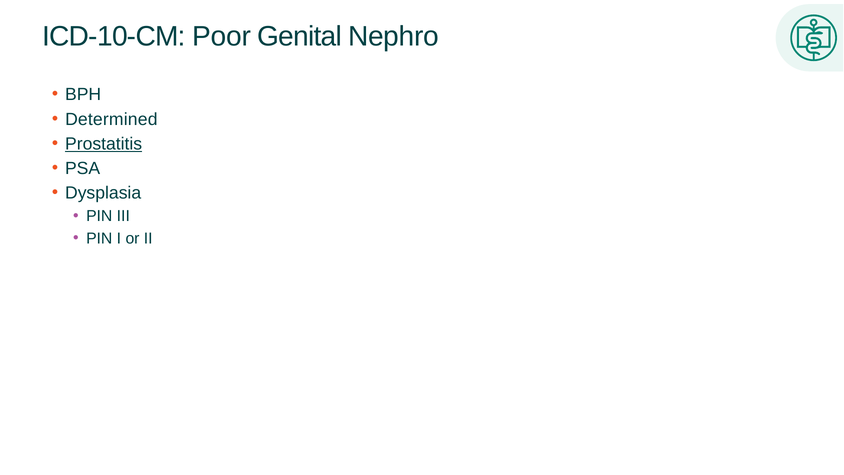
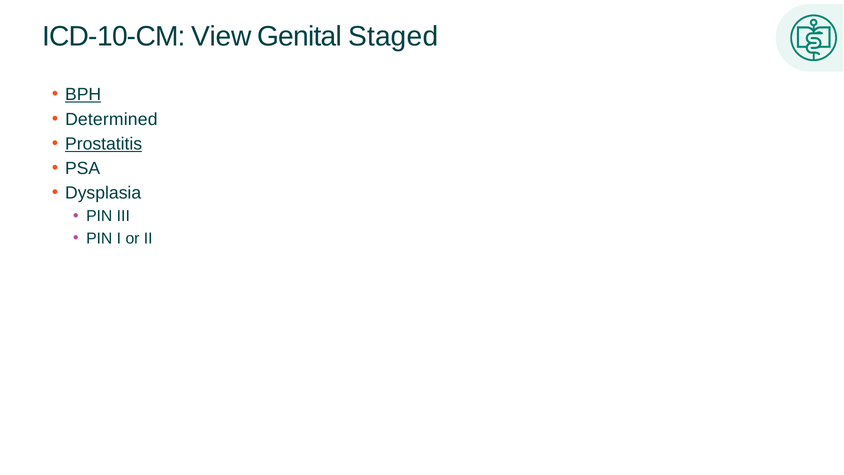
Poor: Poor -> View
Nephro: Nephro -> Staged
BPH underline: none -> present
